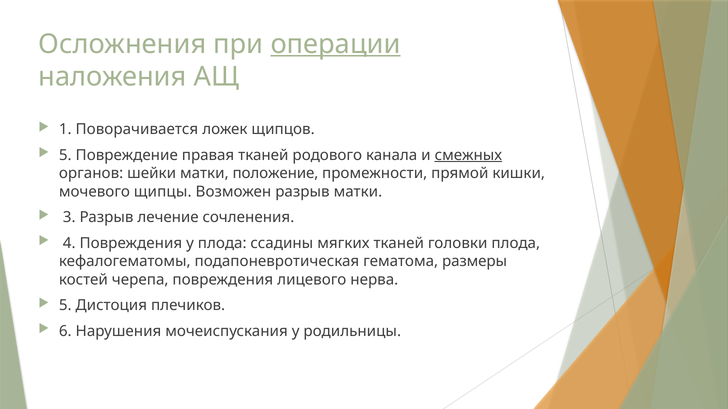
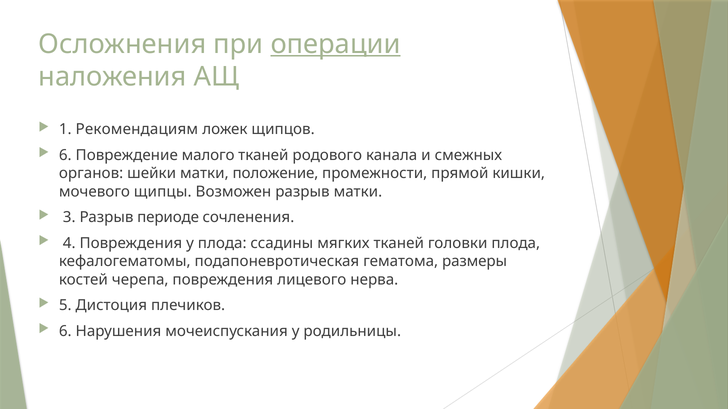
Поворачивается: Поворачивается -> Рекомендациям
5 at (65, 155): 5 -> 6
правая: правая -> малого
смежных underline: present -> none
лечение: лечение -> периоде
